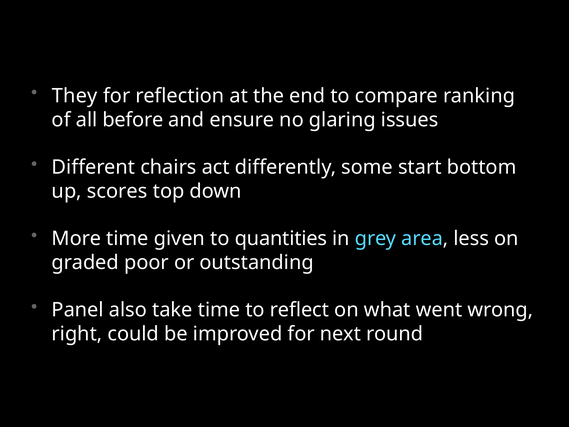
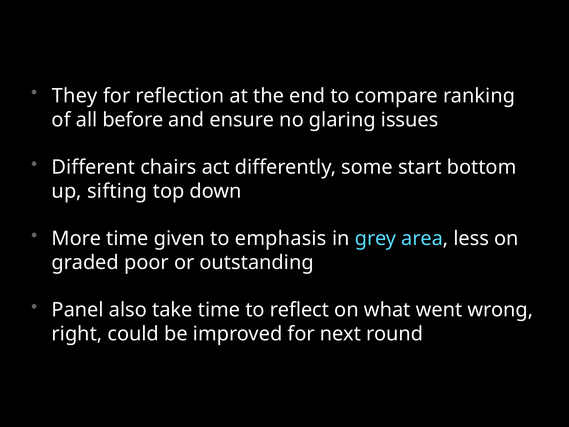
scores: scores -> sifting
quantities: quantities -> emphasis
